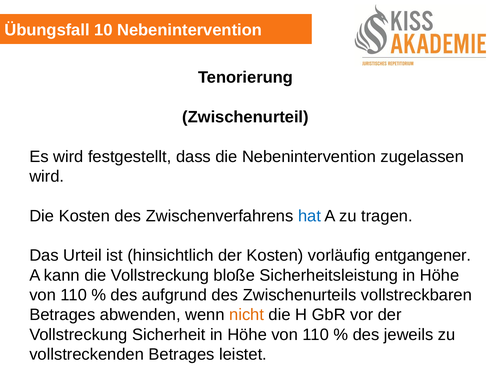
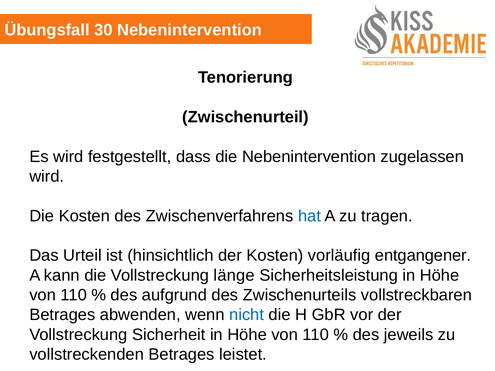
10: 10 -> 30
bloße: bloße -> länge
nicht colour: orange -> blue
